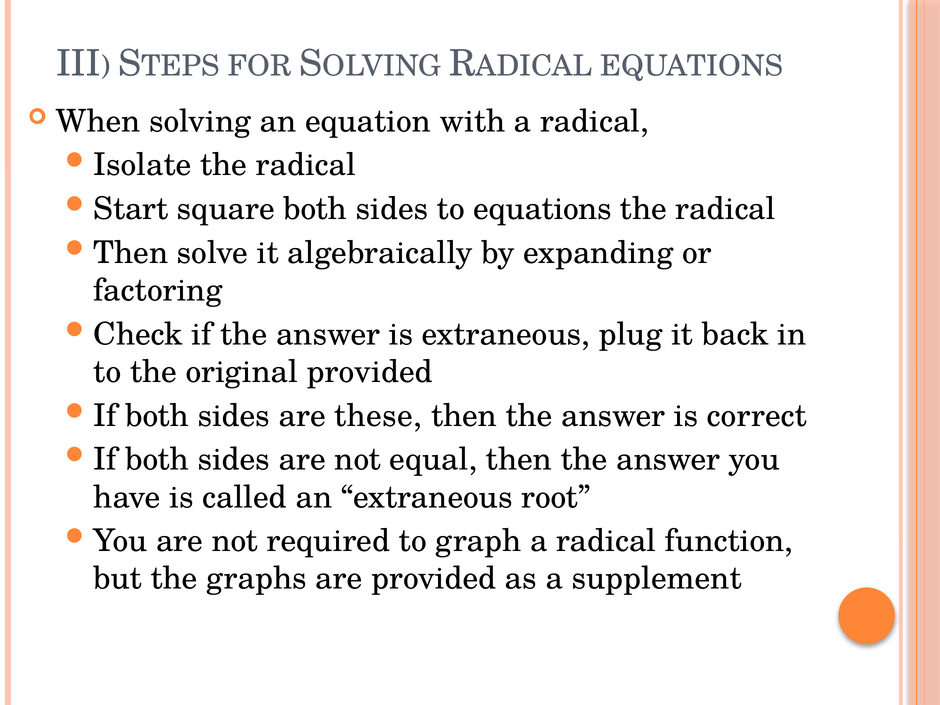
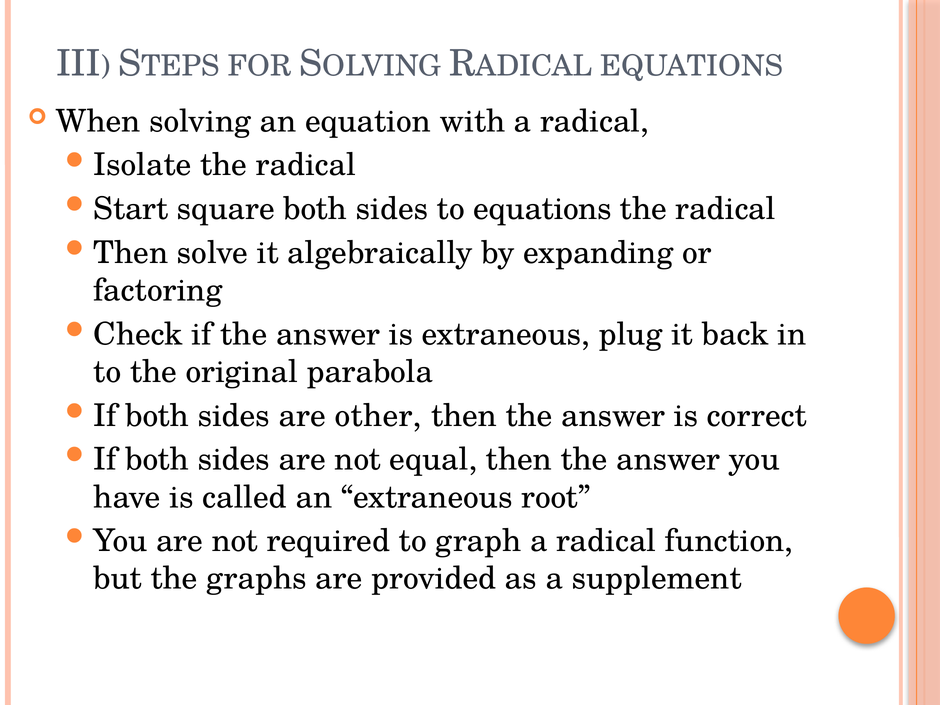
original provided: provided -> parabola
these: these -> other
